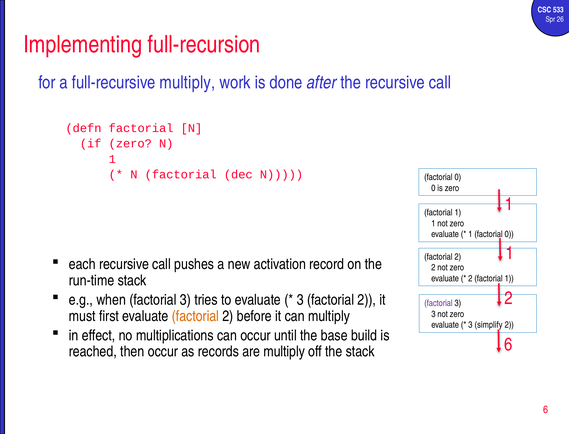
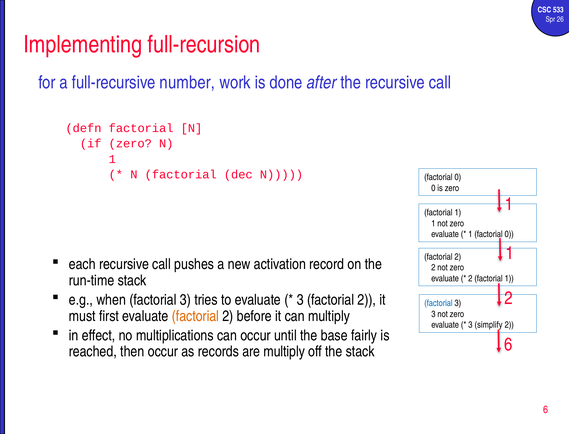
full-recursive multiply: multiply -> number
factorial at (438, 303) colour: purple -> blue
build: build -> fairly
